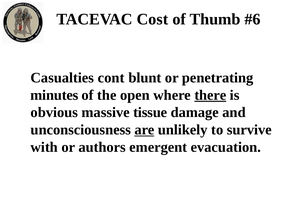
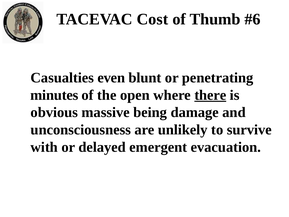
cont: cont -> even
tissue: tissue -> being
are underline: present -> none
authors: authors -> delayed
